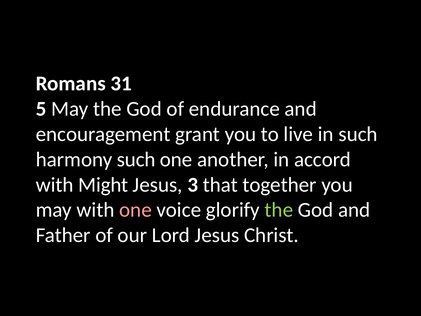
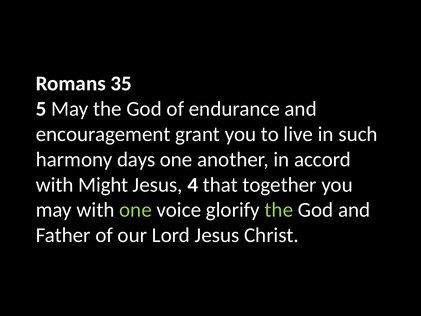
31: 31 -> 35
harmony such: such -> days
3: 3 -> 4
one at (136, 210) colour: pink -> light green
